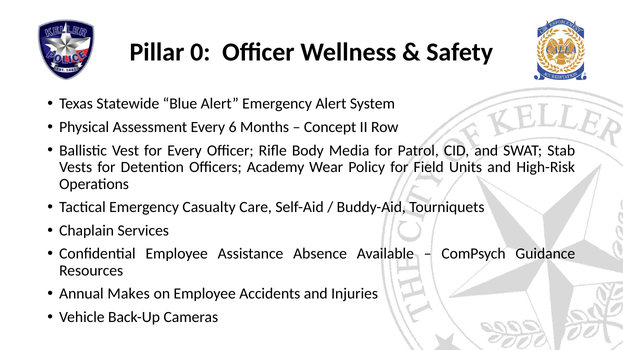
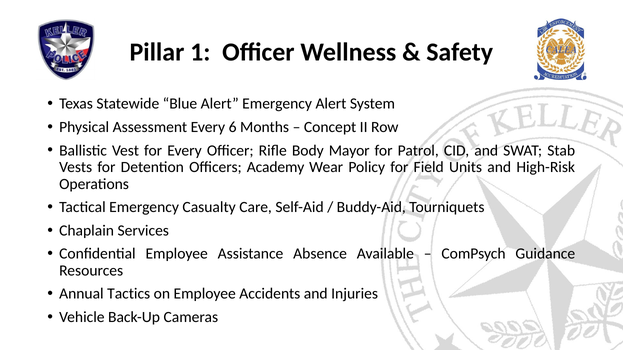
0: 0 -> 1
Media: Media -> Mayor
Makes: Makes -> Tactics
